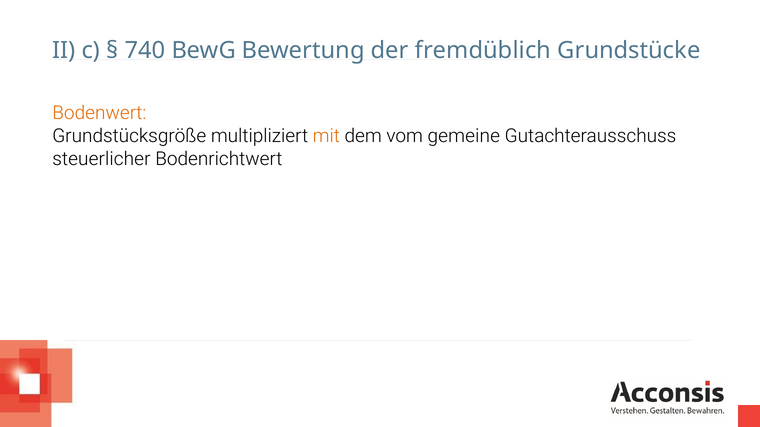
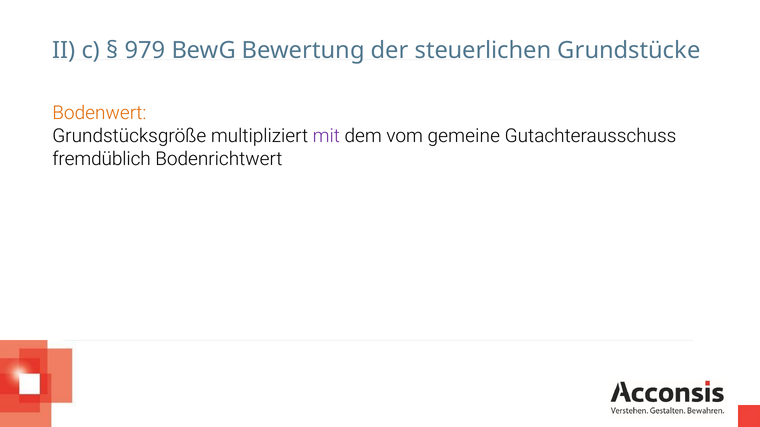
740: 740 -> 979
fremdüblich: fremdüblich -> steuerlichen
mit colour: orange -> purple
steuerlicher: steuerlicher -> fremdüblich
